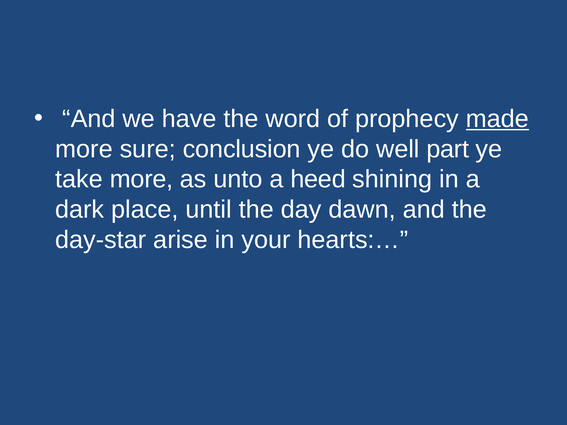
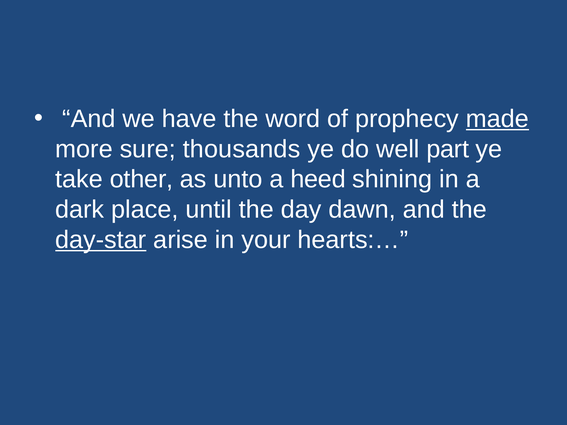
conclusion: conclusion -> thousands
take more: more -> other
day-star underline: none -> present
